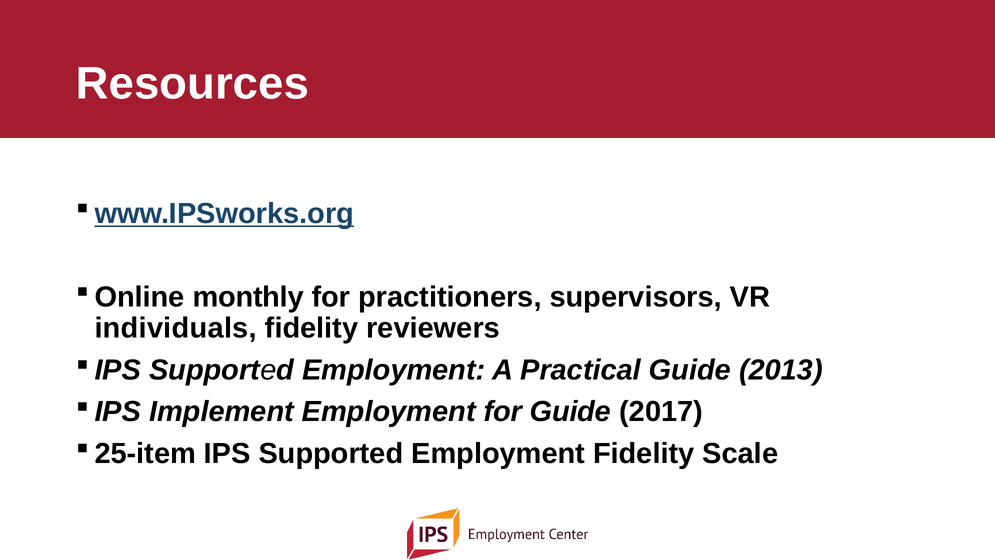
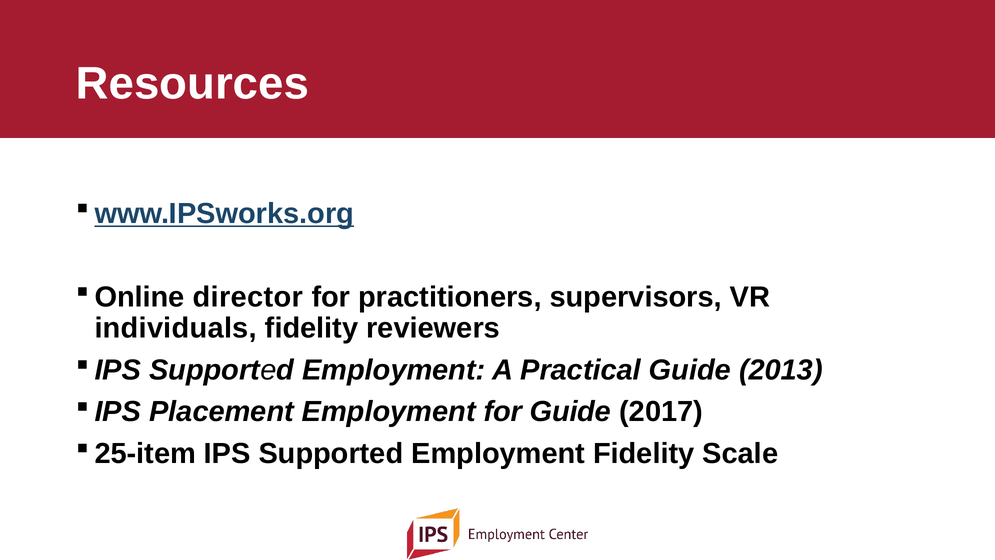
monthly: monthly -> director
Implement: Implement -> Placement
